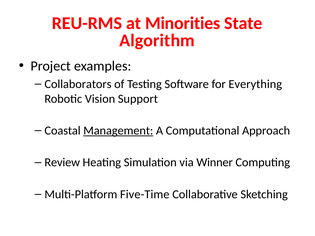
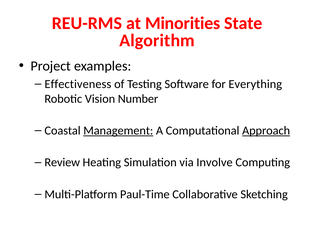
Collaborators: Collaborators -> Effectiveness
Support: Support -> Number
Approach underline: none -> present
Winner: Winner -> Involve
Five-Time: Five-Time -> Paul-Time
